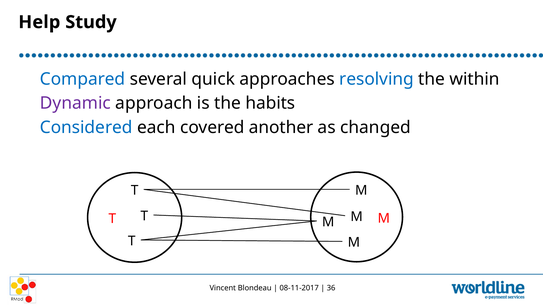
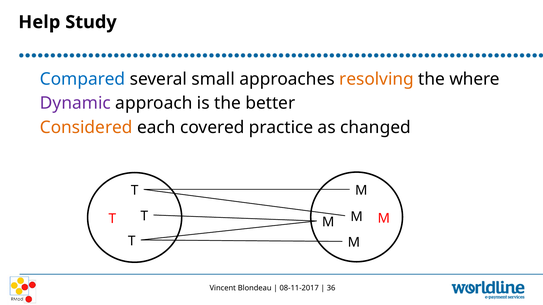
quick: quick -> small
resolving colour: blue -> orange
within: within -> where
habits: habits -> better
Considered colour: blue -> orange
another: another -> practice
